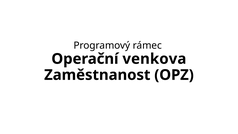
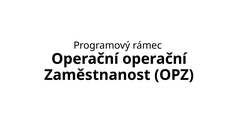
Operační venkova: venkova -> operační
